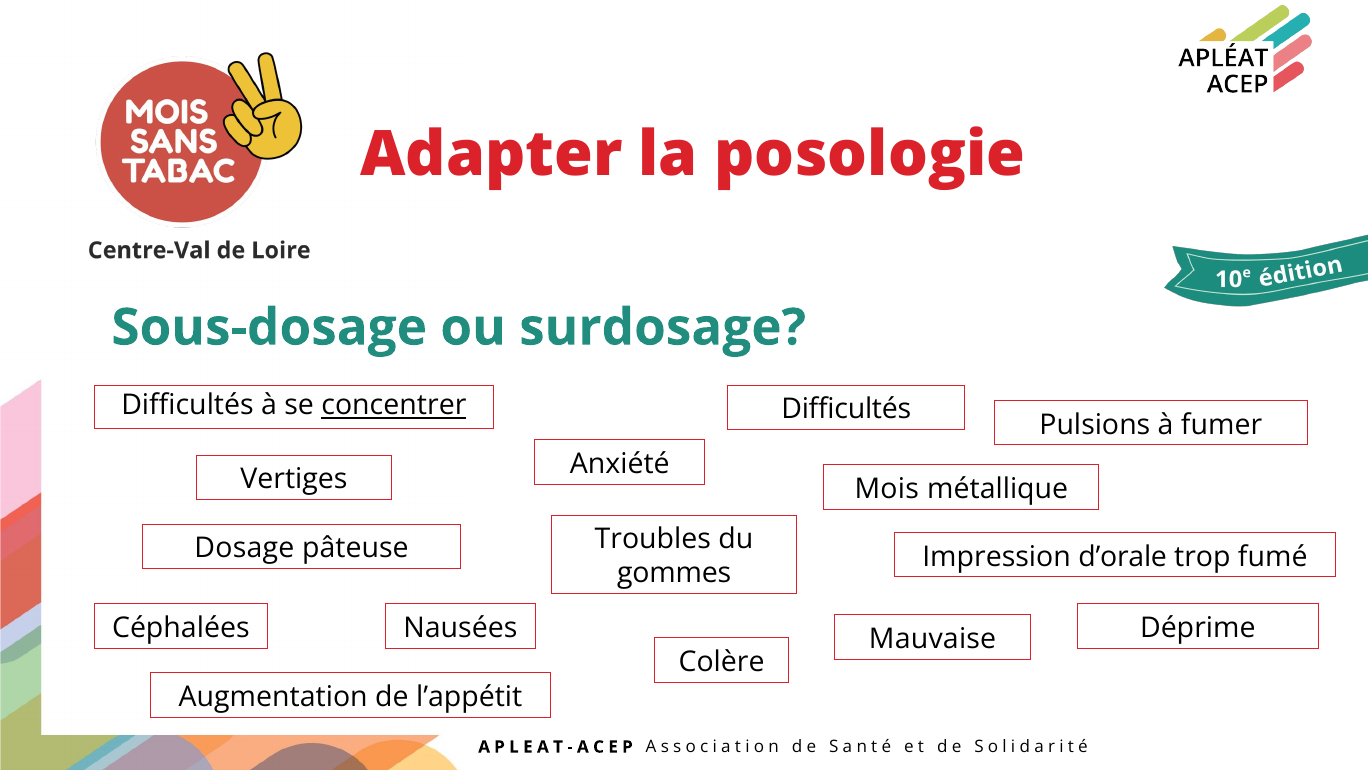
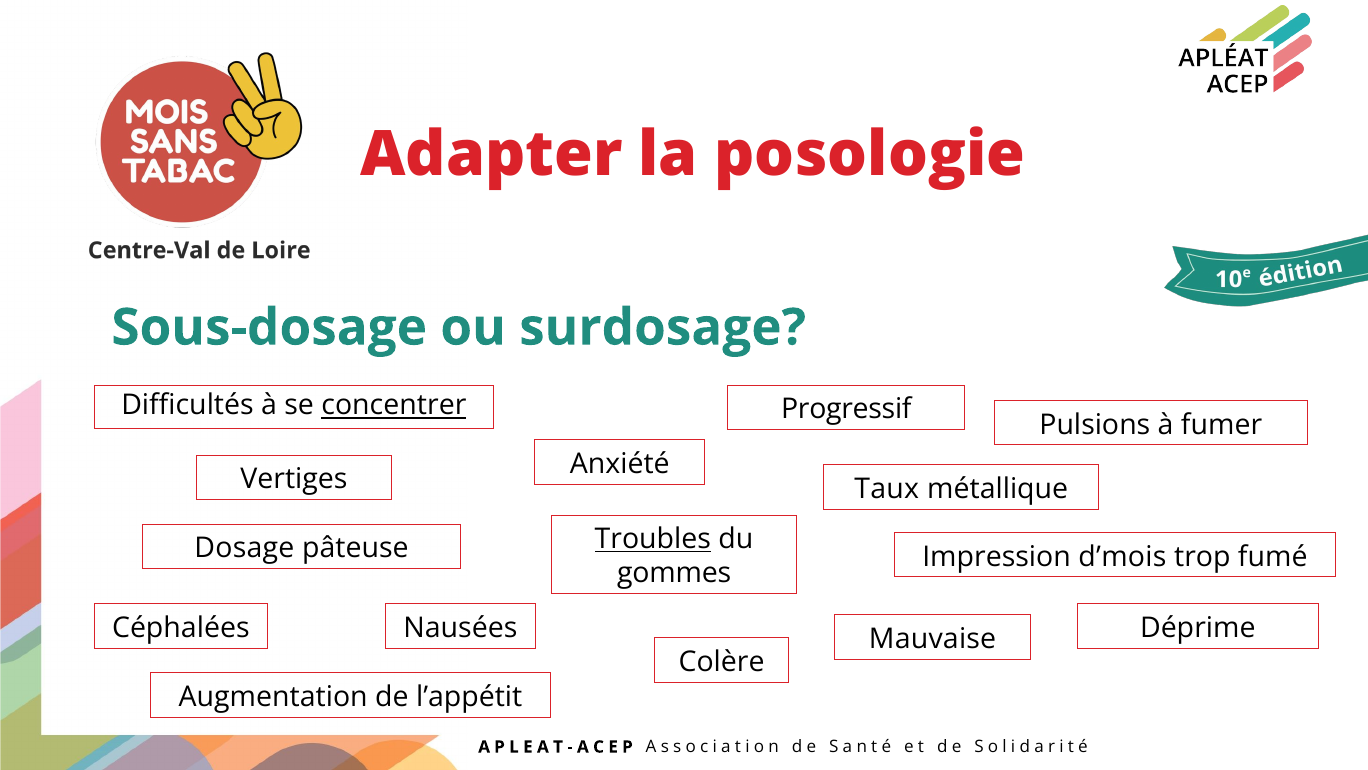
Difficultés at (846, 409): Difficultés -> Progressif
Mois: Mois -> Taux
Troubles underline: none -> present
d’orale: d’orale -> d’mois
